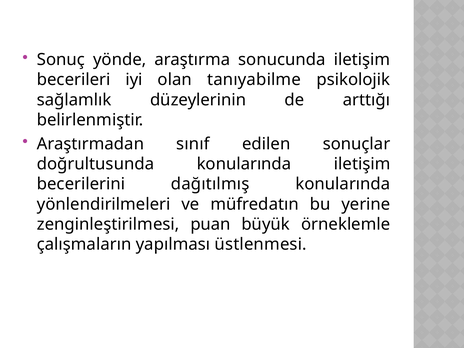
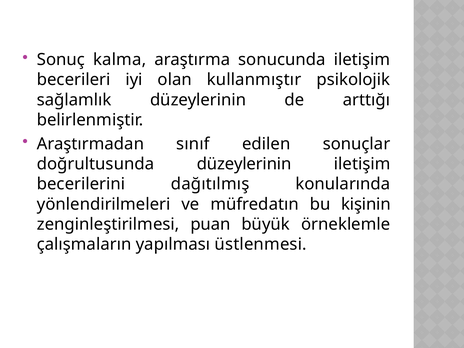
yönde: yönde -> kalma
tanıyabilme: tanıyabilme -> kullanmıştır
doğrultusunda konularında: konularında -> düzeylerinin
yerine: yerine -> kişinin
